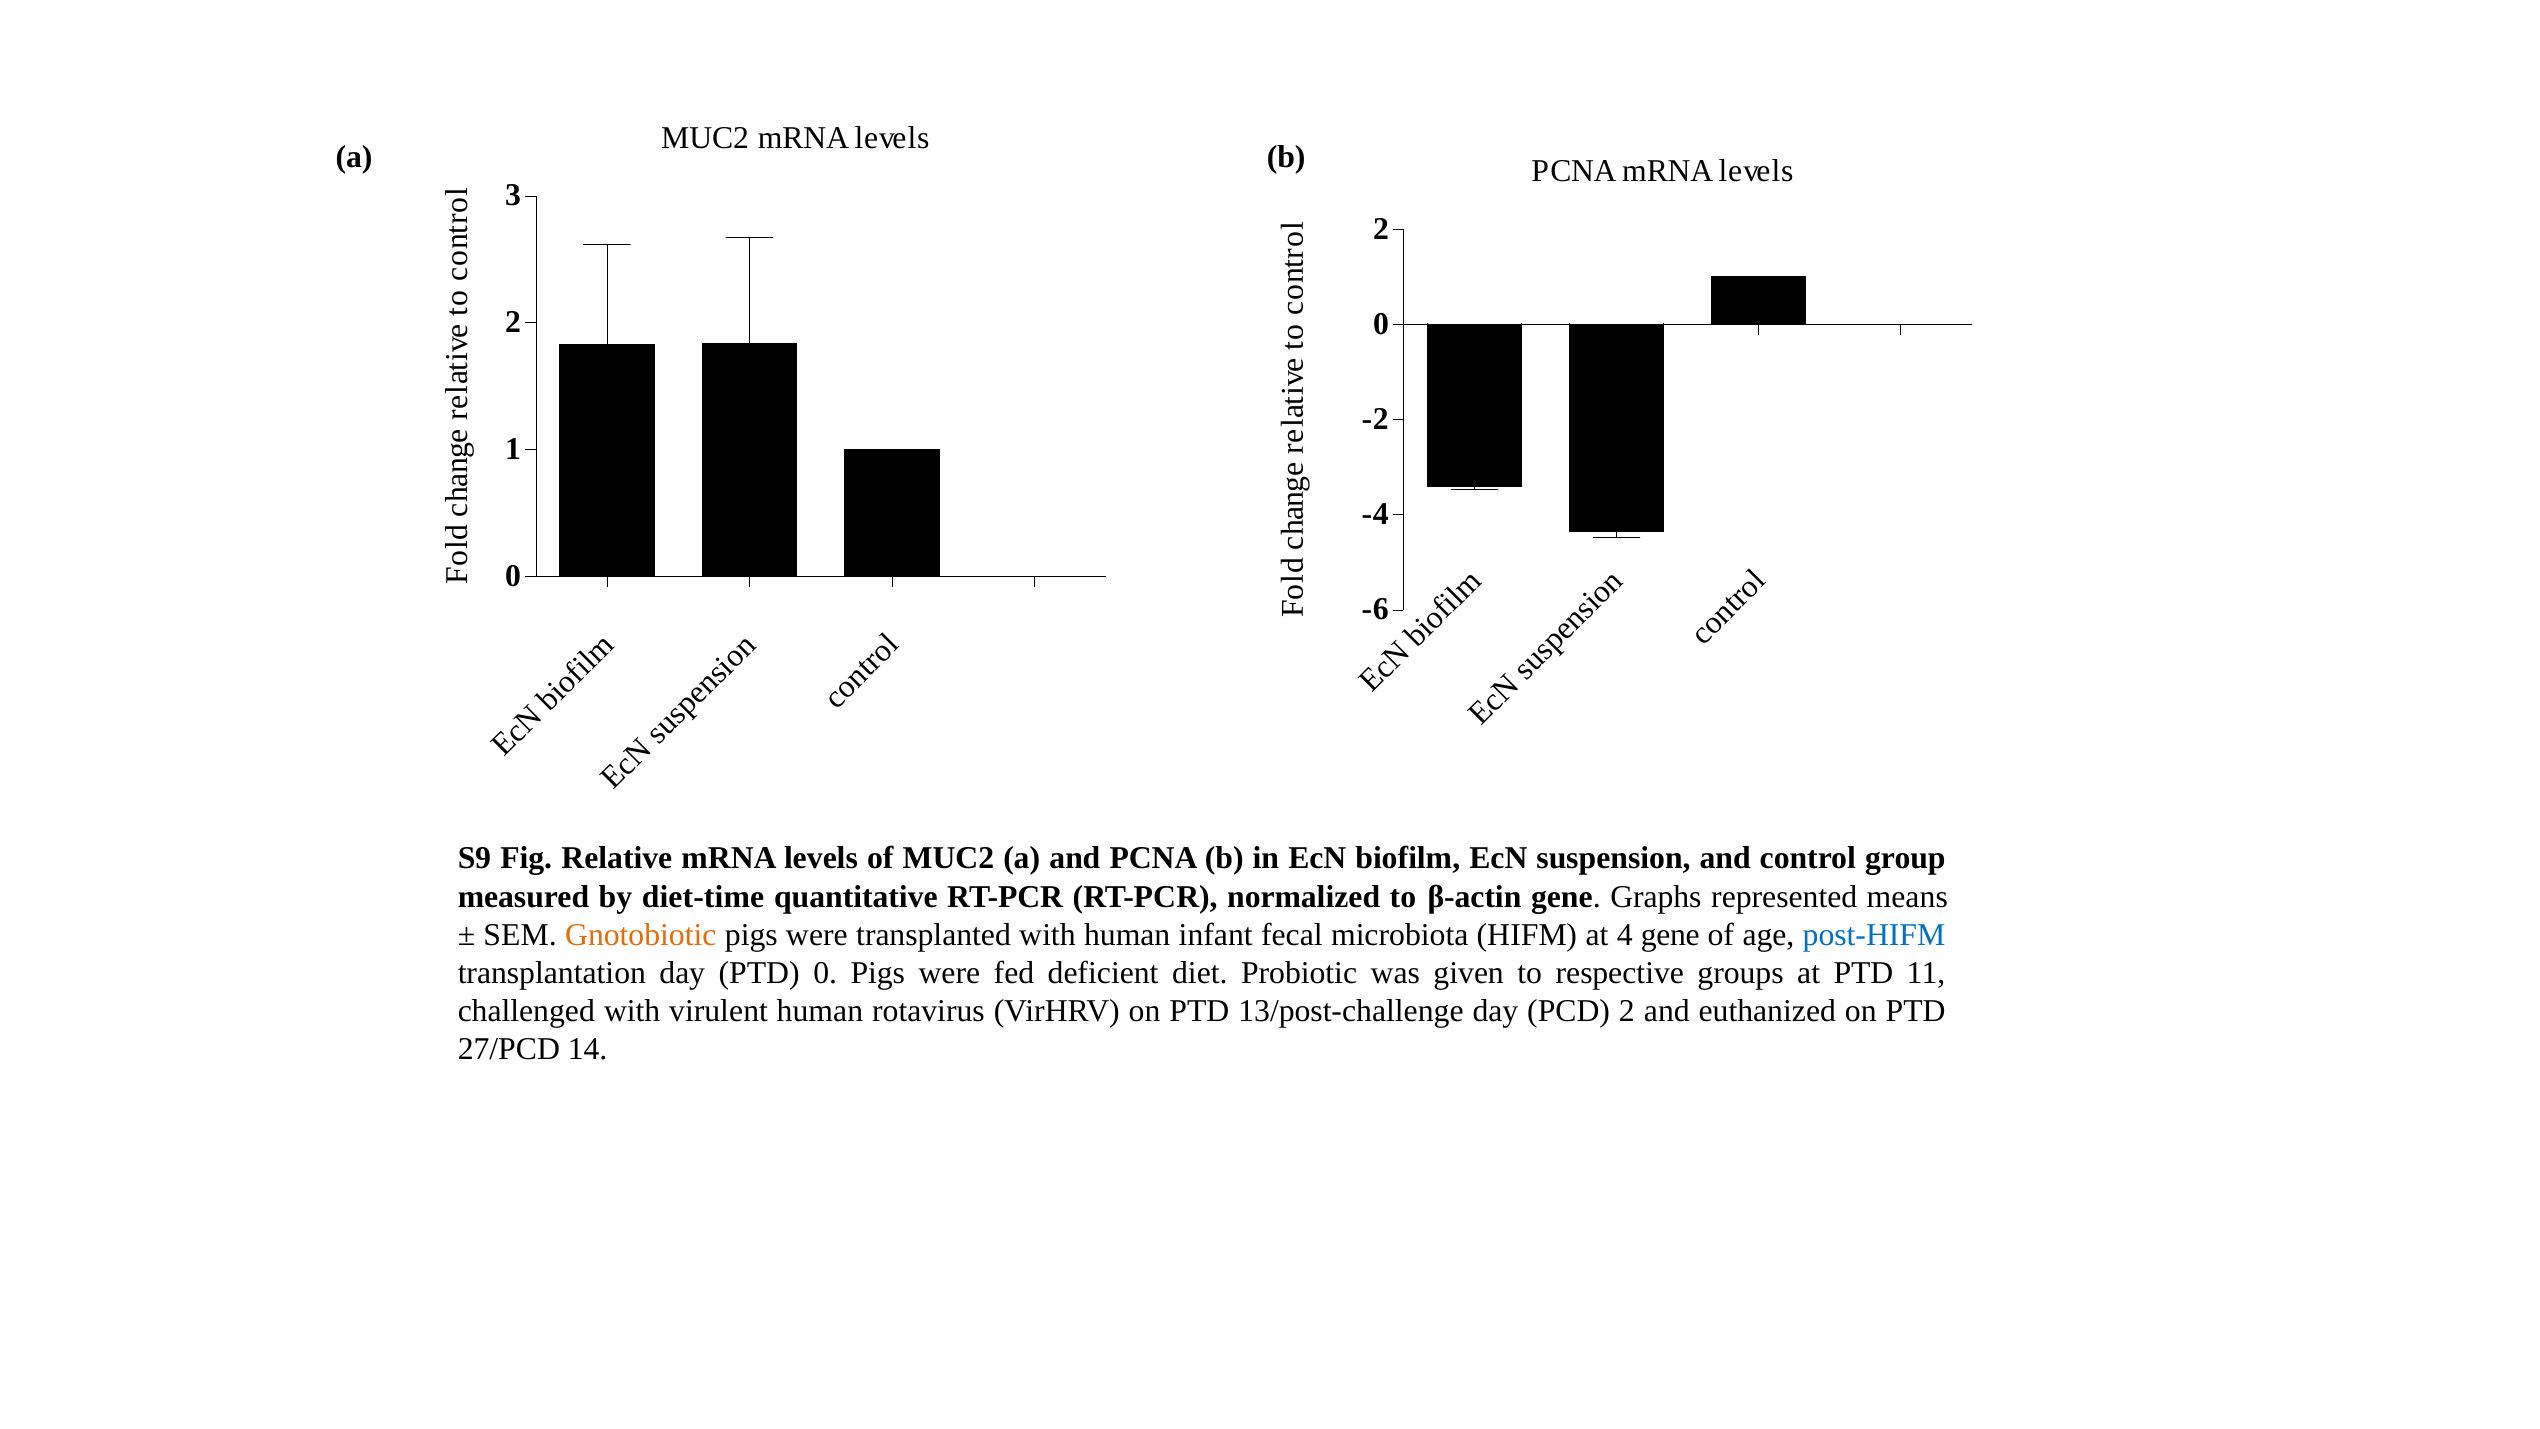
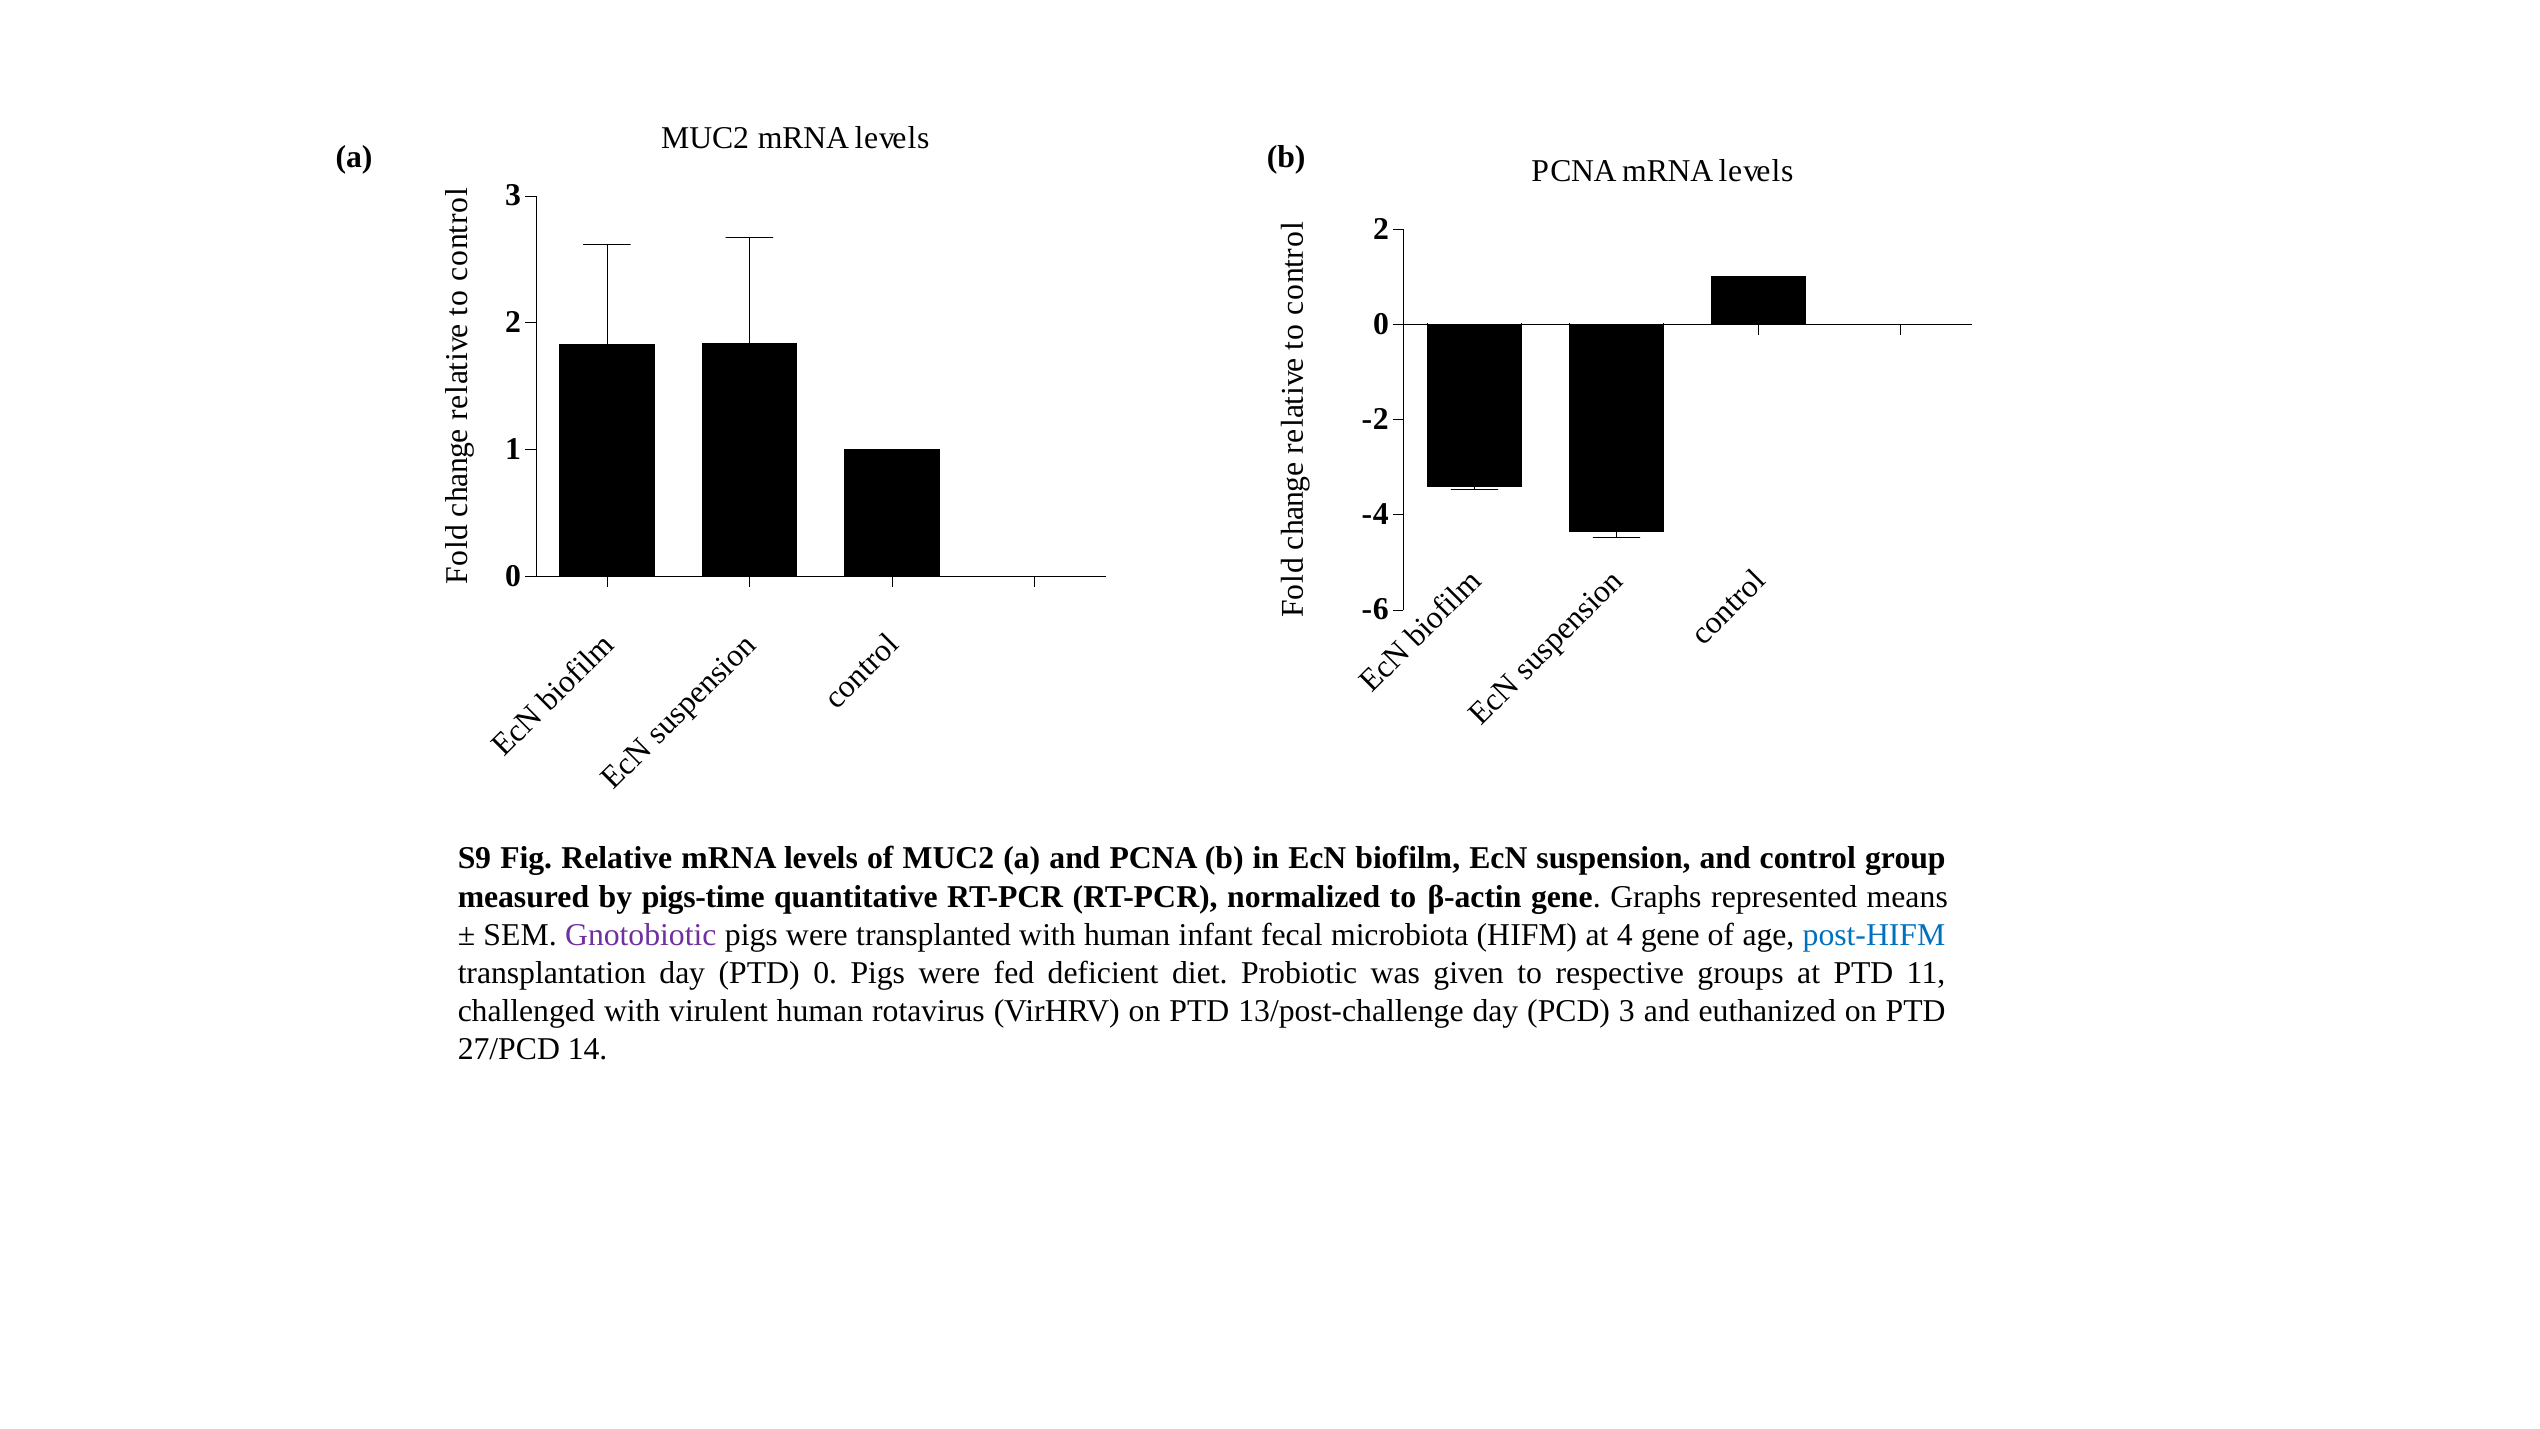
diet-time: diet-time -> pigs-time
Gnotobiotic colour: orange -> purple
PCD 2: 2 -> 3
